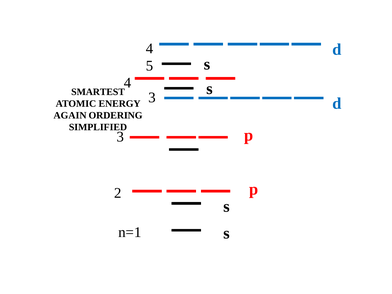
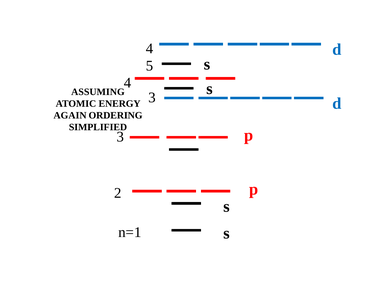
SMARTEST: SMARTEST -> ASSUMING
